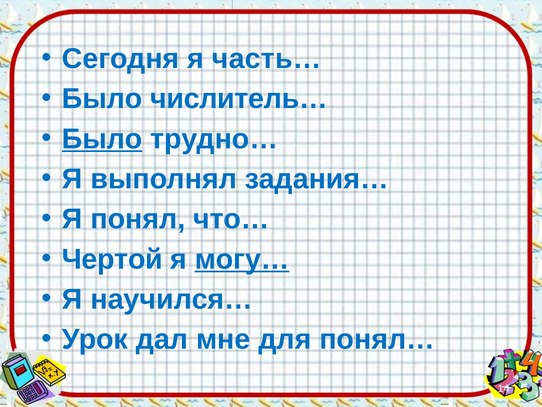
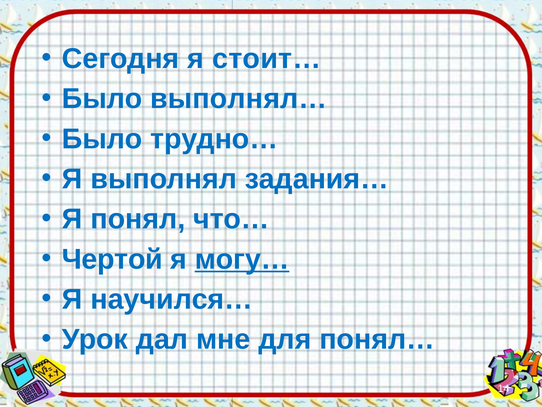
часть…: часть… -> стоит…
числитель…: числитель… -> выполнял…
Было at (102, 139) underline: present -> none
